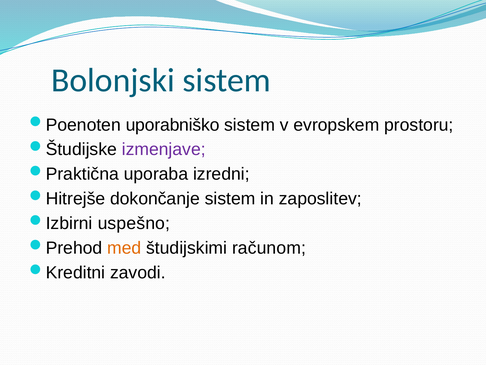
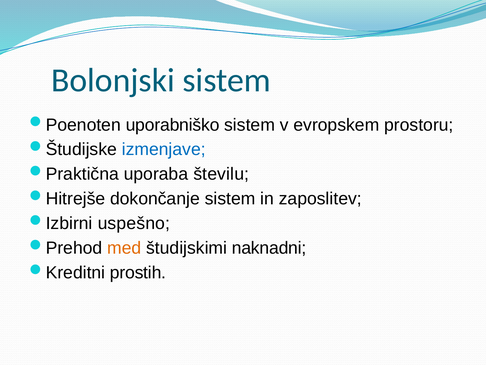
izmenjave colour: purple -> blue
izredni: izredni -> številu
računom: računom -> naknadni
zavodi: zavodi -> prostih
